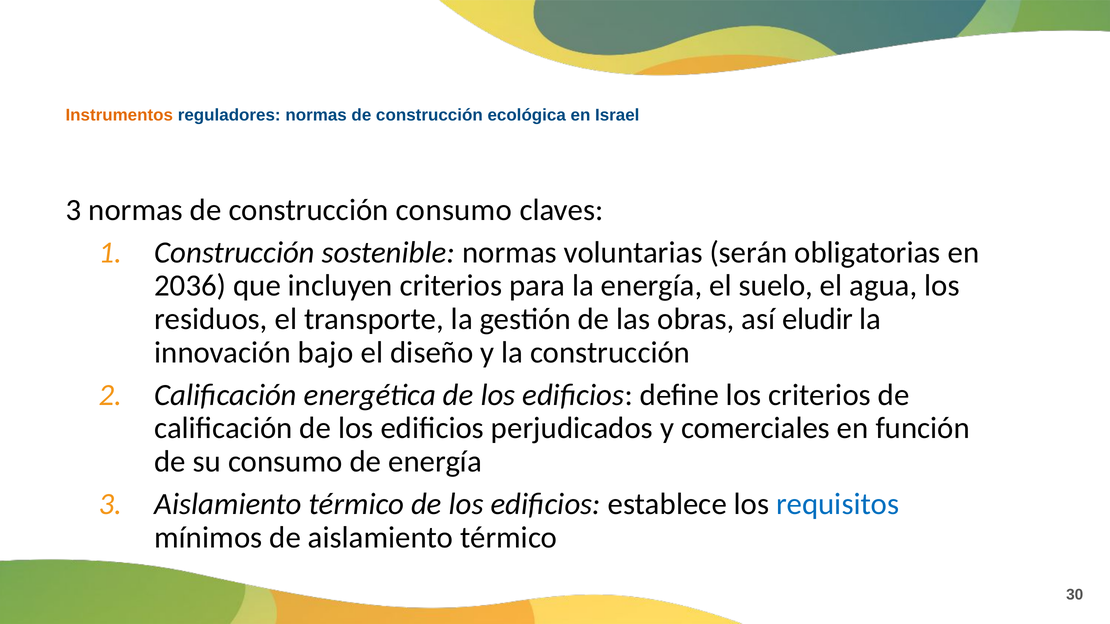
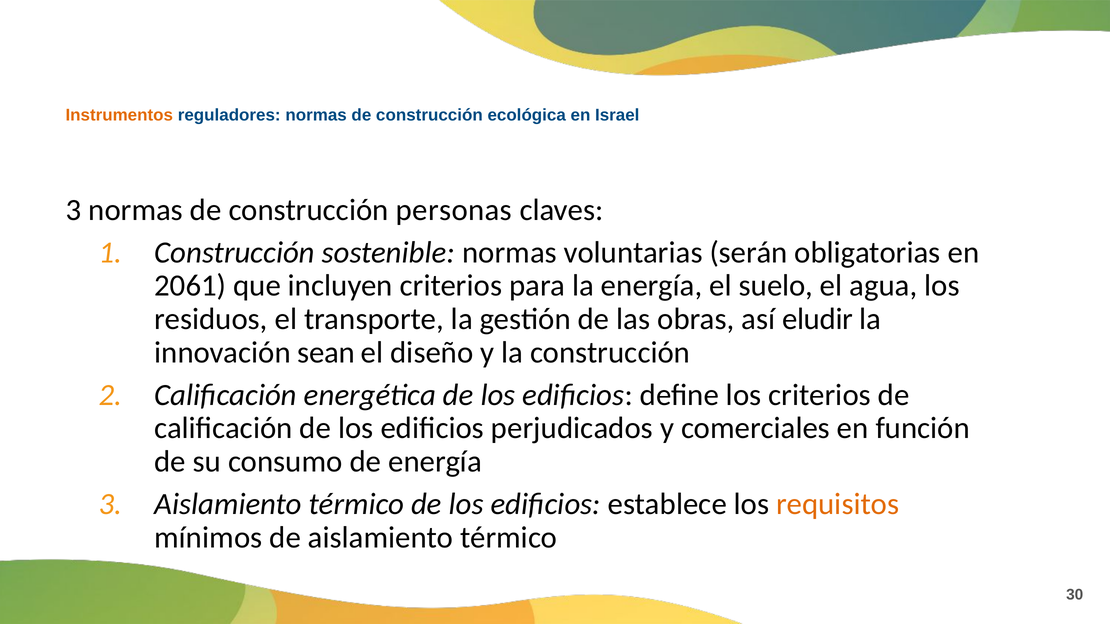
construcción consumo: consumo -> personas
2036: 2036 -> 2061
bajo: bajo -> sean
requisitos colour: blue -> orange
